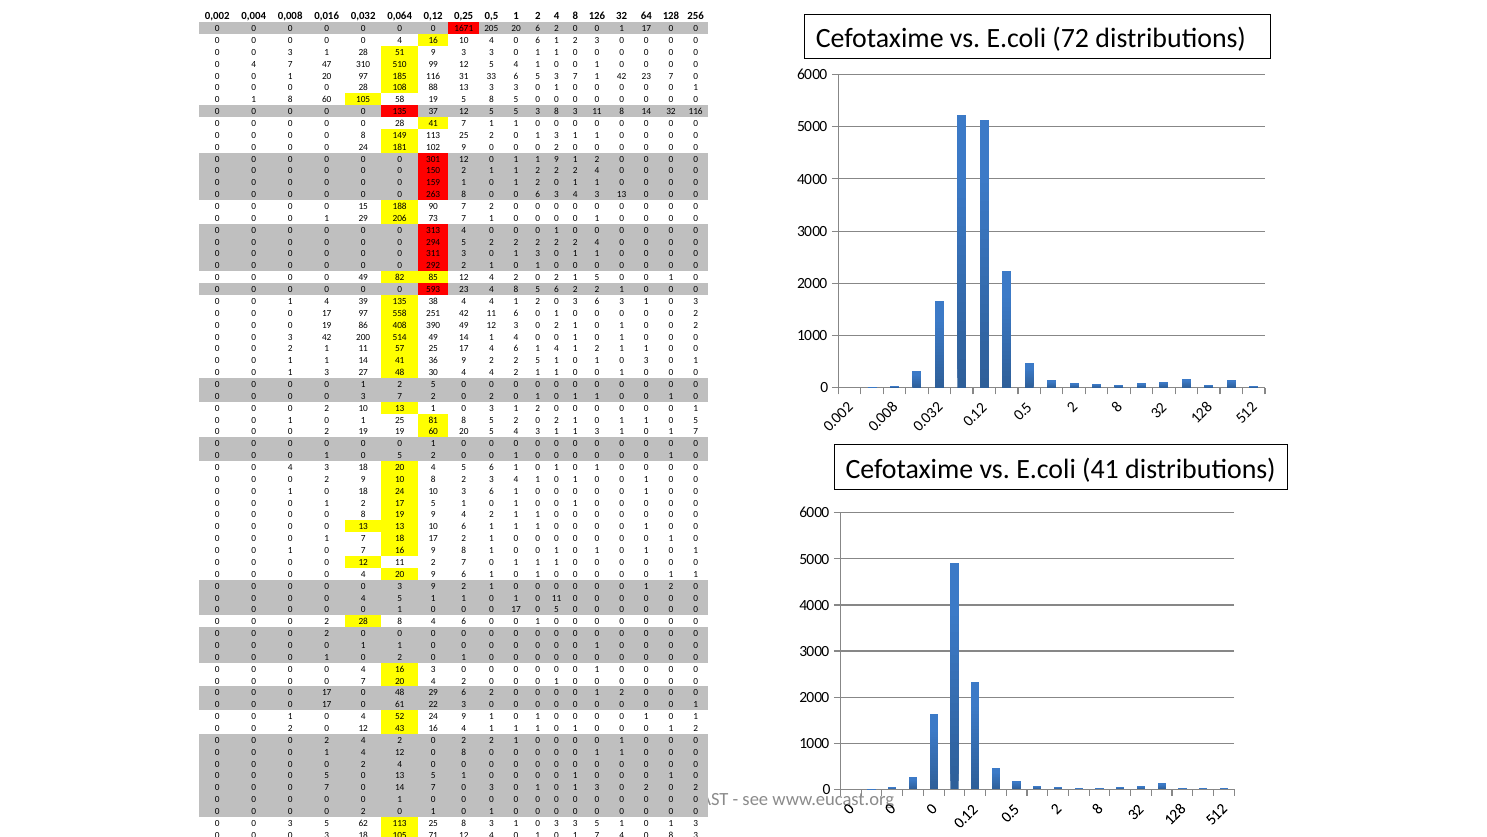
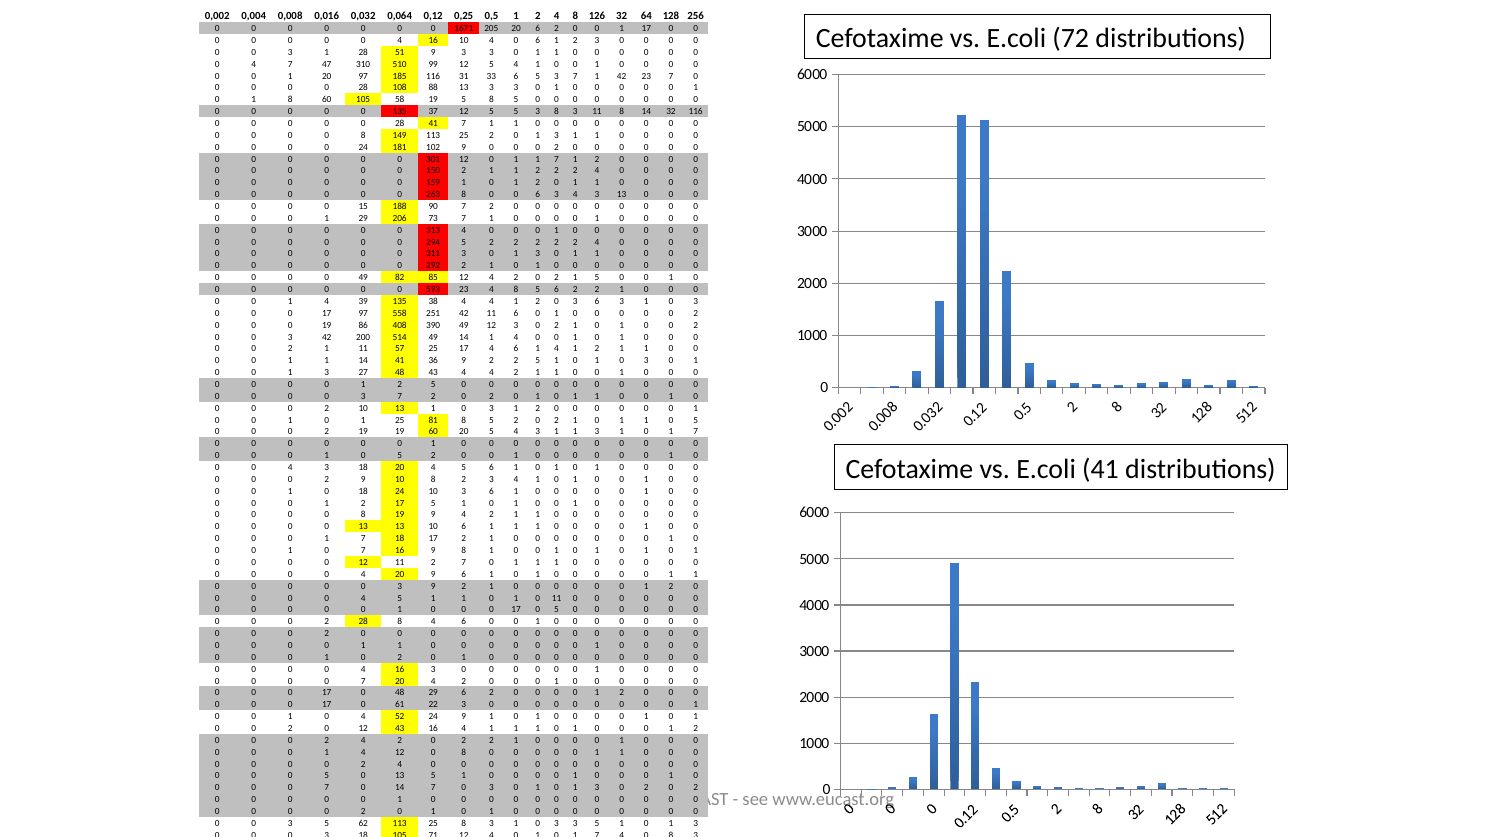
1 1 9: 9 -> 7
48 30: 30 -> 43
